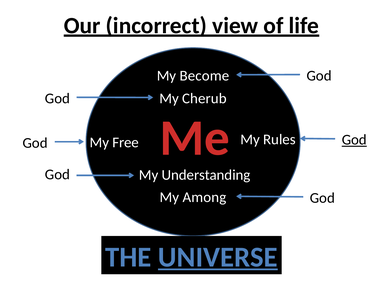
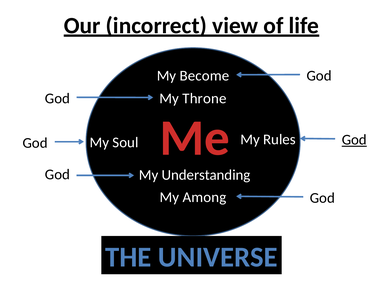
Cherub: Cherub -> Throne
Free: Free -> Soul
UNIVERSE underline: present -> none
